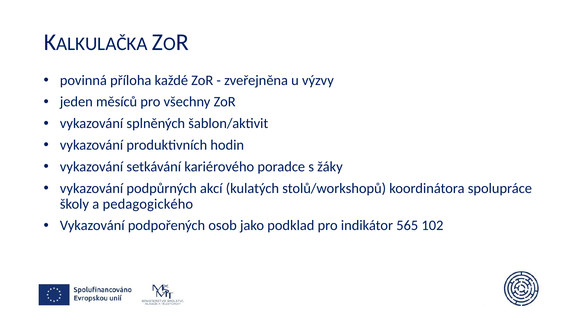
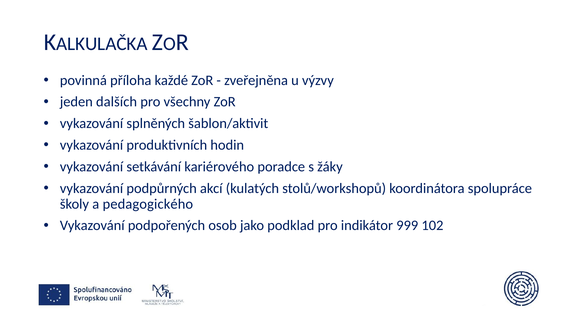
měsíců: měsíců -> dalších
565: 565 -> 999
